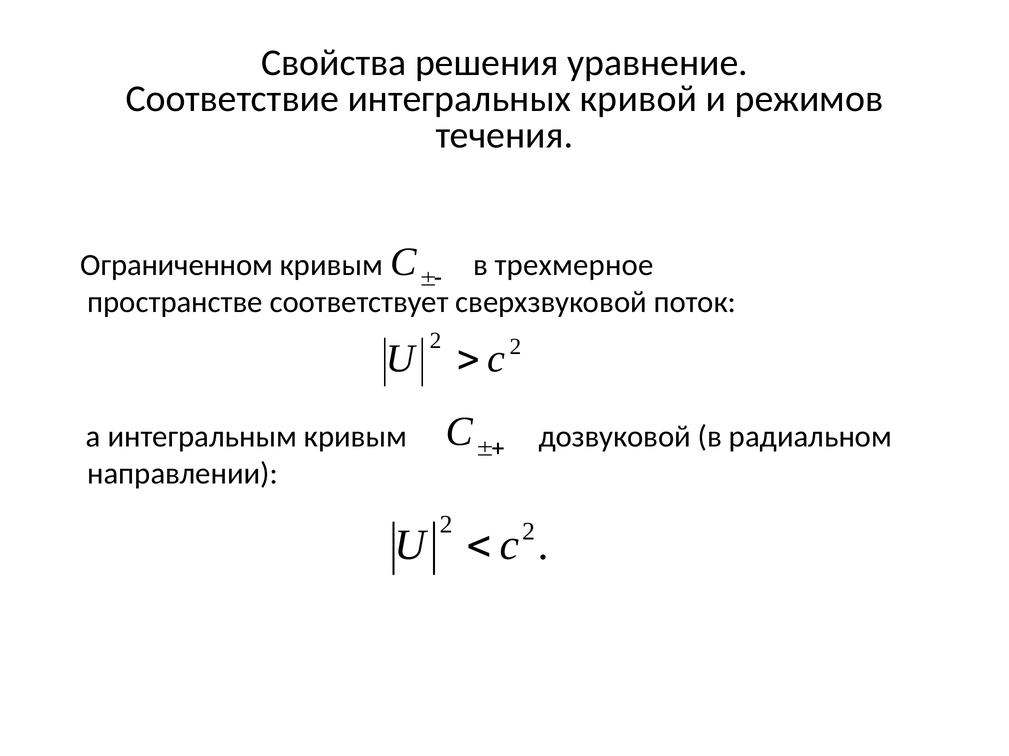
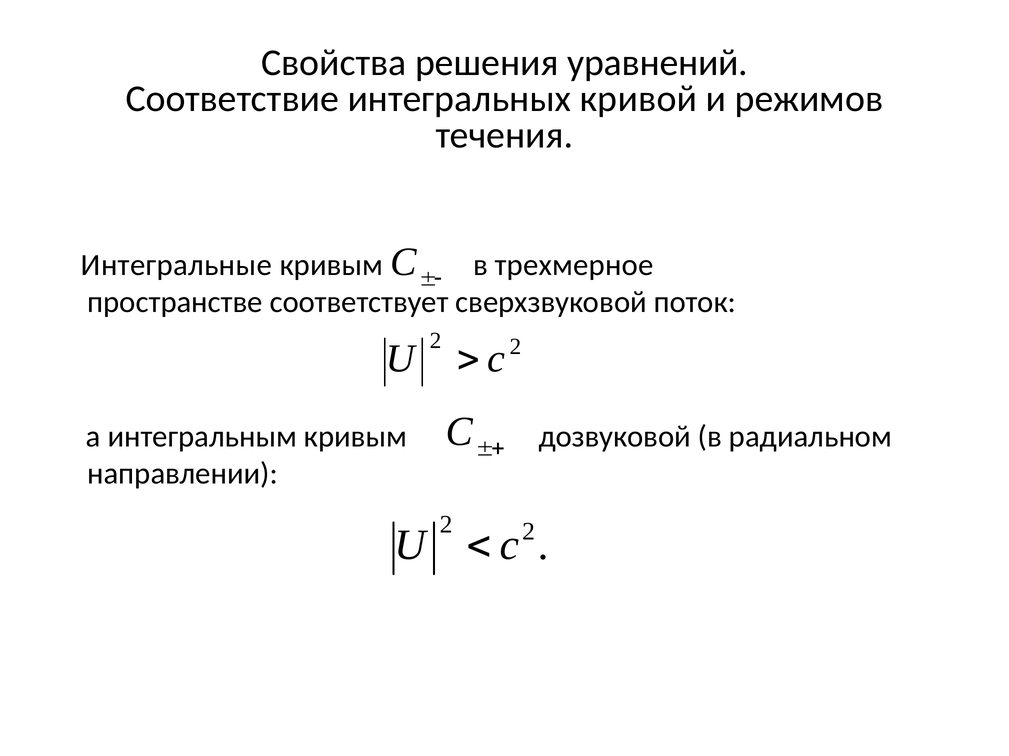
уравнение: уравнение -> уравнений
Ограниченном: Ограниченном -> Интегральные
